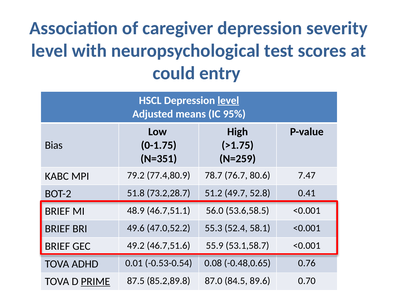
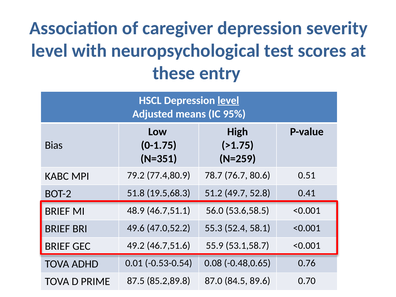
could: could -> these
7.47: 7.47 -> 0.51
73.2,28.7: 73.2,28.7 -> 19.5,68.3
PRIME underline: present -> none
